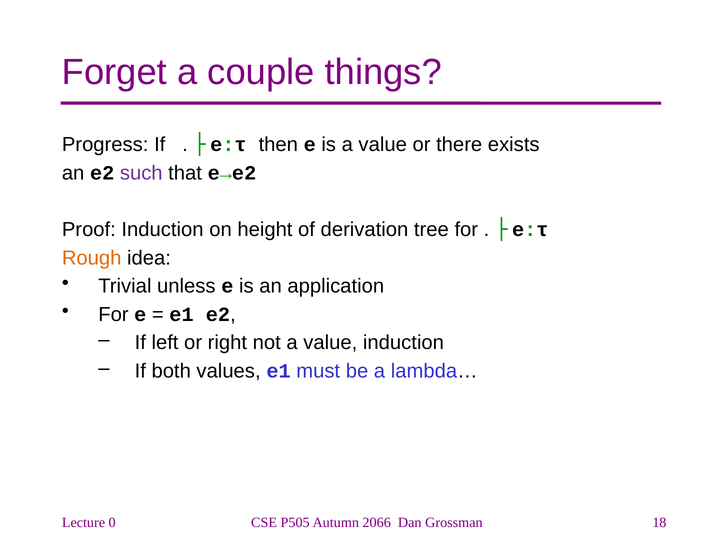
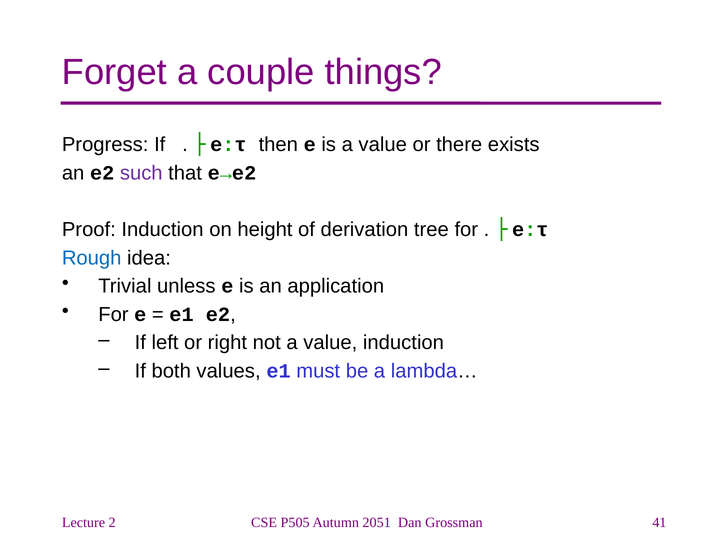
Rough colour: orange -> blue
0: 0 -> 2
2066: 2066 -> 2051
18: 18 -> 41
